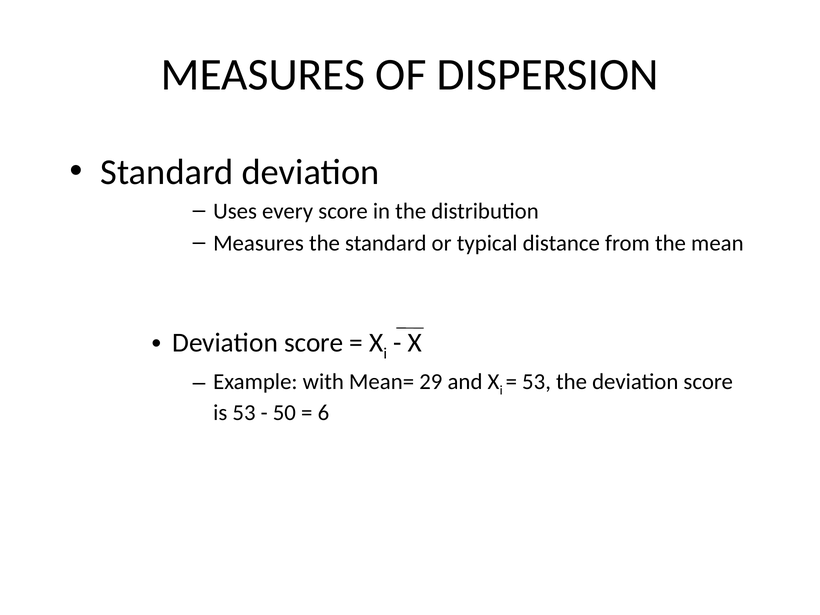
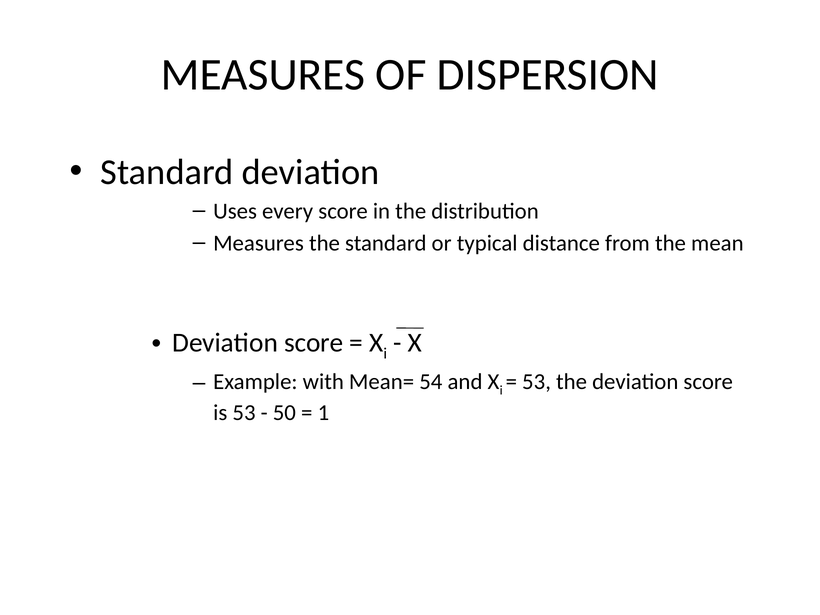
29: 29 -> 54
6: 6 -> 1
